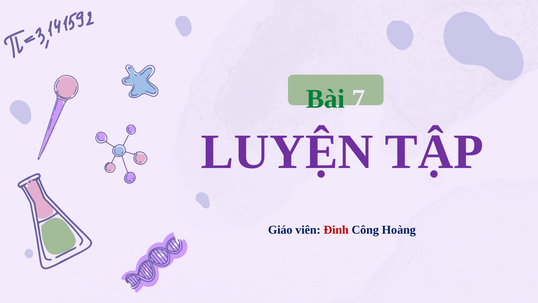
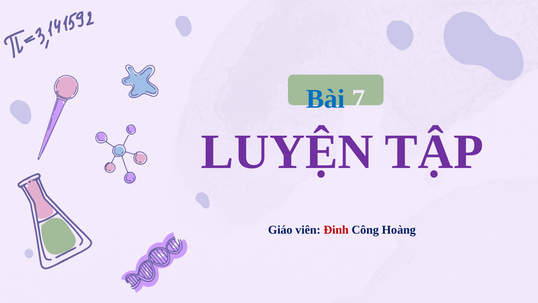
Bài colour: green -> blue
